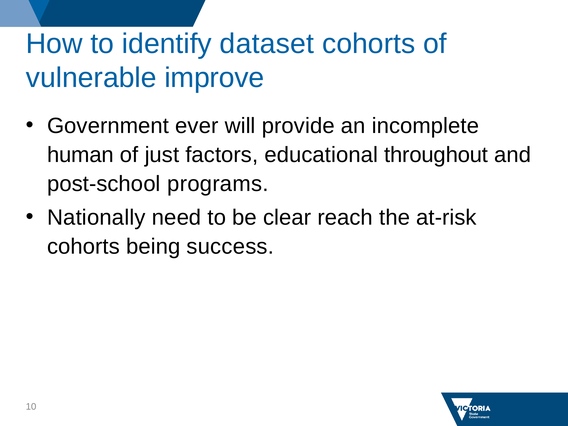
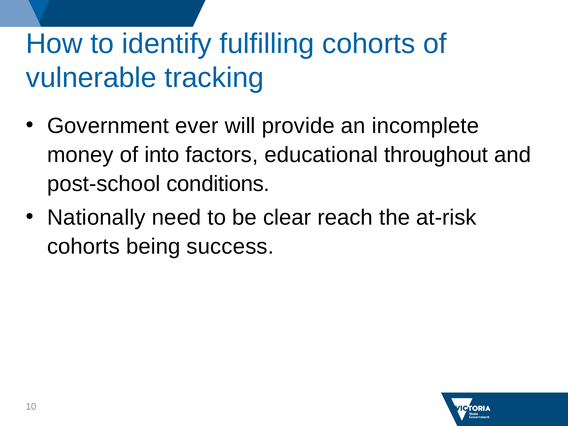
dataset: dataset -> fulfilling
improve: improve -> tracking
human: human -> money
just: just -> into
programs: programs -> conditions
